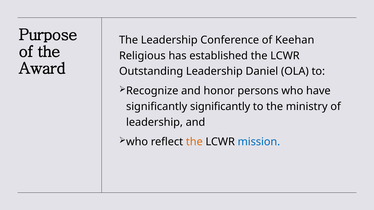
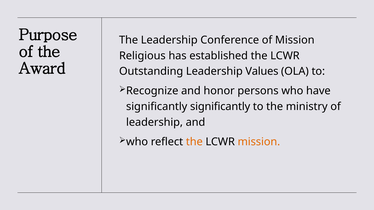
of Keehan: Keehan -> Mission
Daniel: Daniel -> Values
mission at (259, 142) colour: blue -> orange
